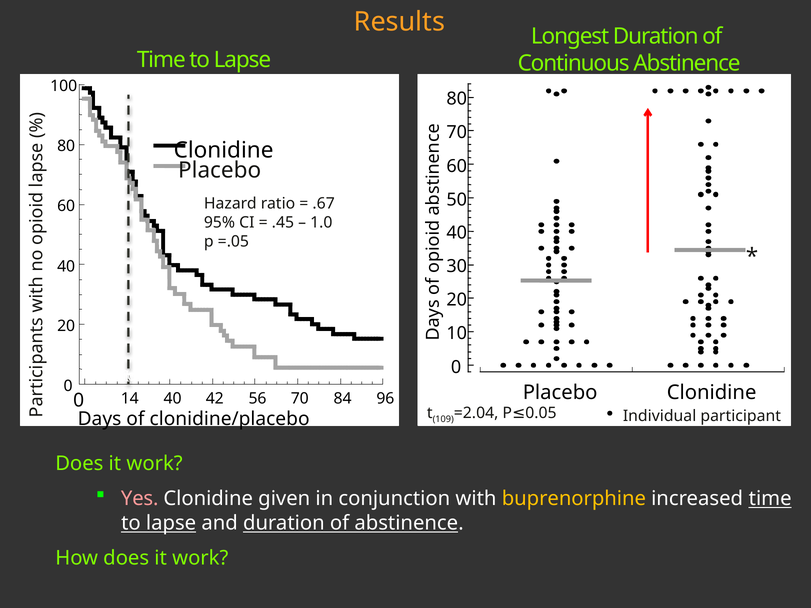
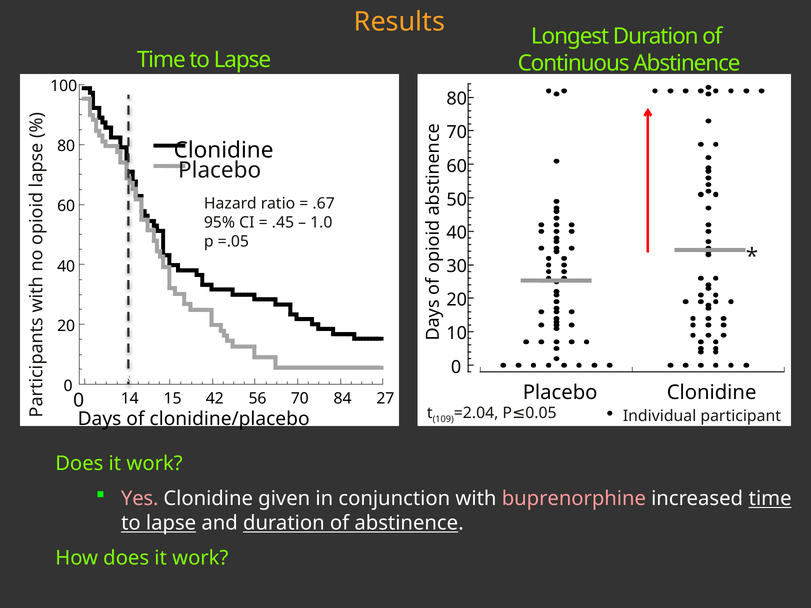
14 40: 40 -> 15
96: 96 -> 27
buprenorphine colour: yellow -> pink
